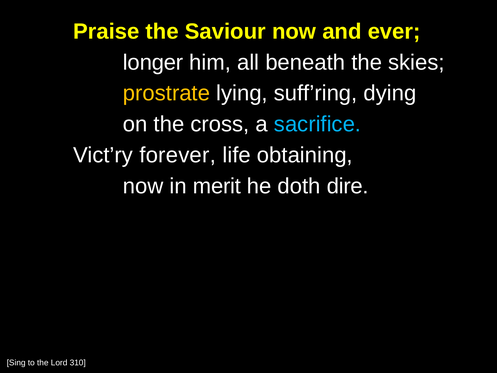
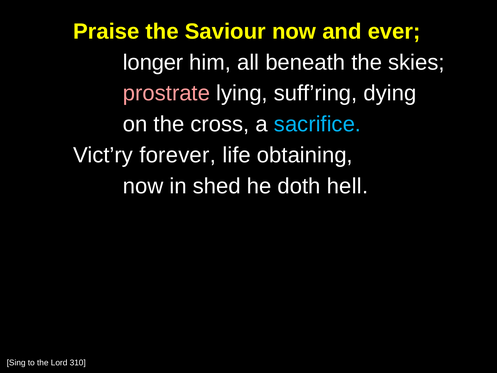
prostrate colour: yellow -> pink
merit: merit -> shed
dire: dire -> hell
